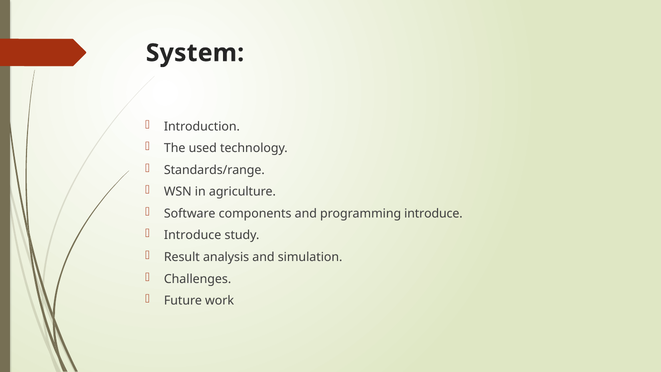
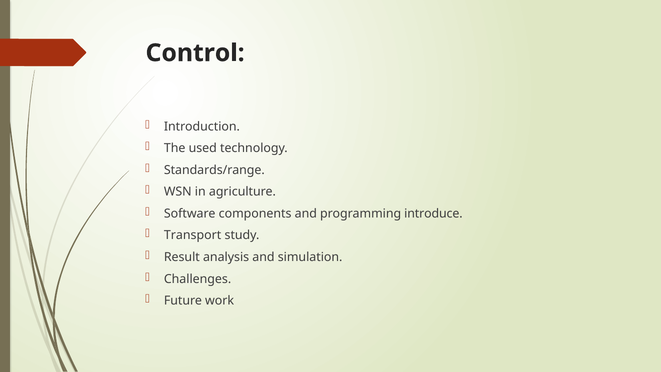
System: System -> Control
Introduce at (193, 235): Introduce -> Transport
